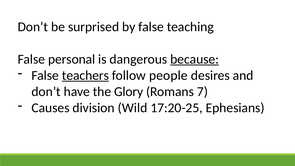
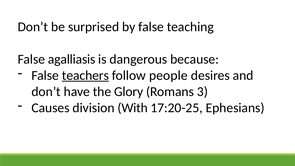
personal: personal -> agalliasis
because underline: present -> none
7: 7 -> 3
Wild: Wild -> With
